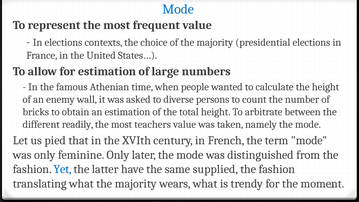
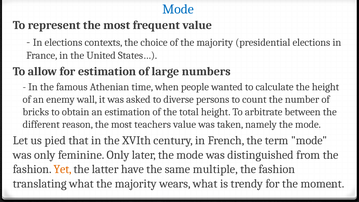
readily: readily -> reason
Yet colour: blue -> orange
supplied: supplied -> multiple
